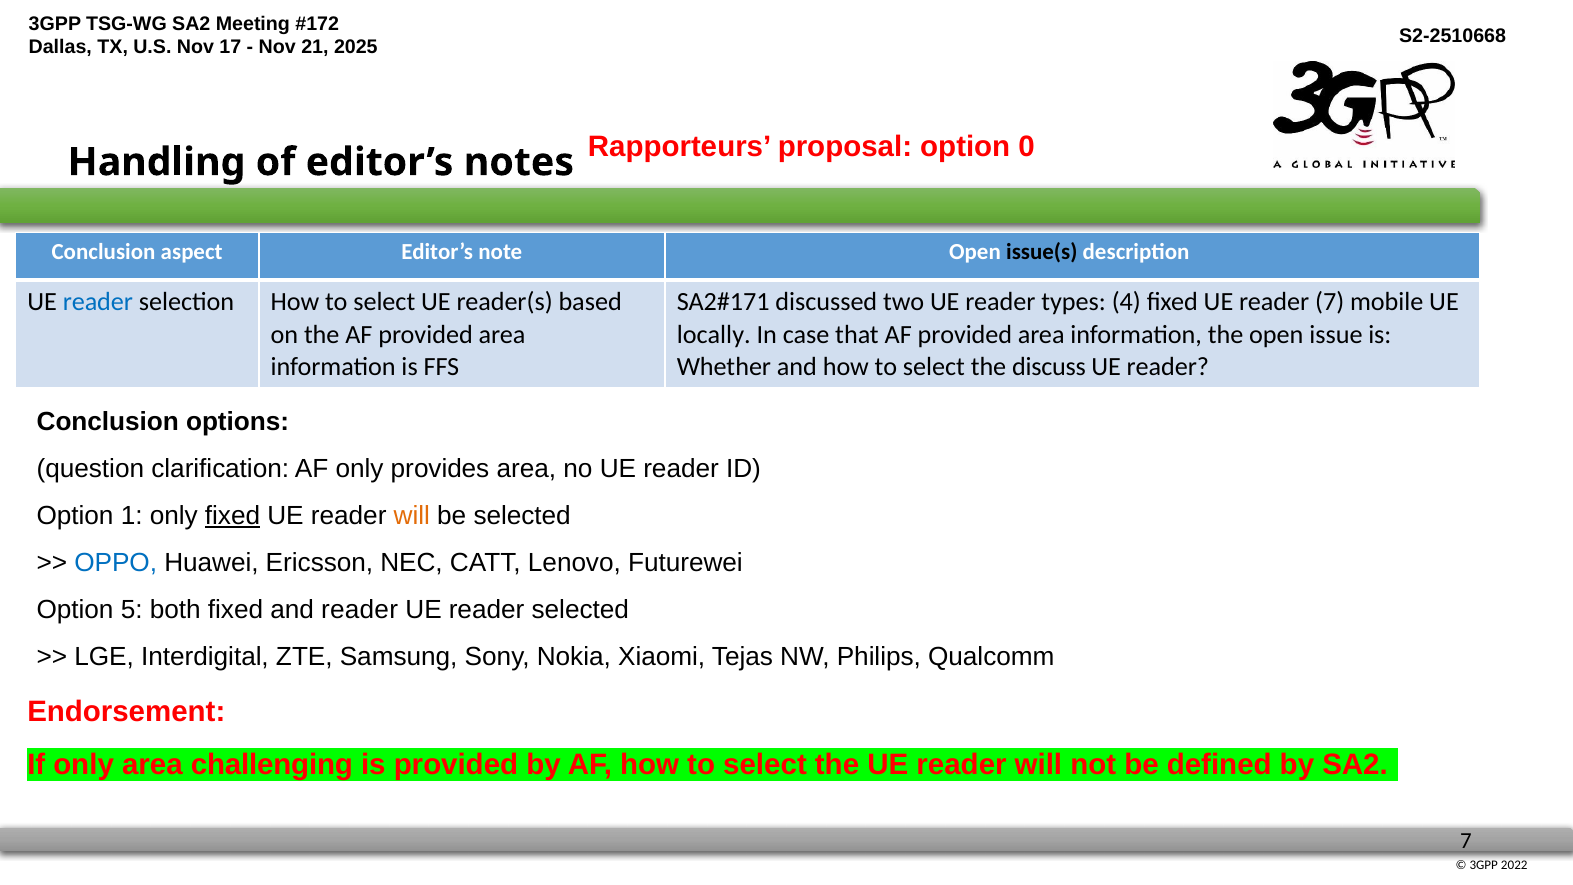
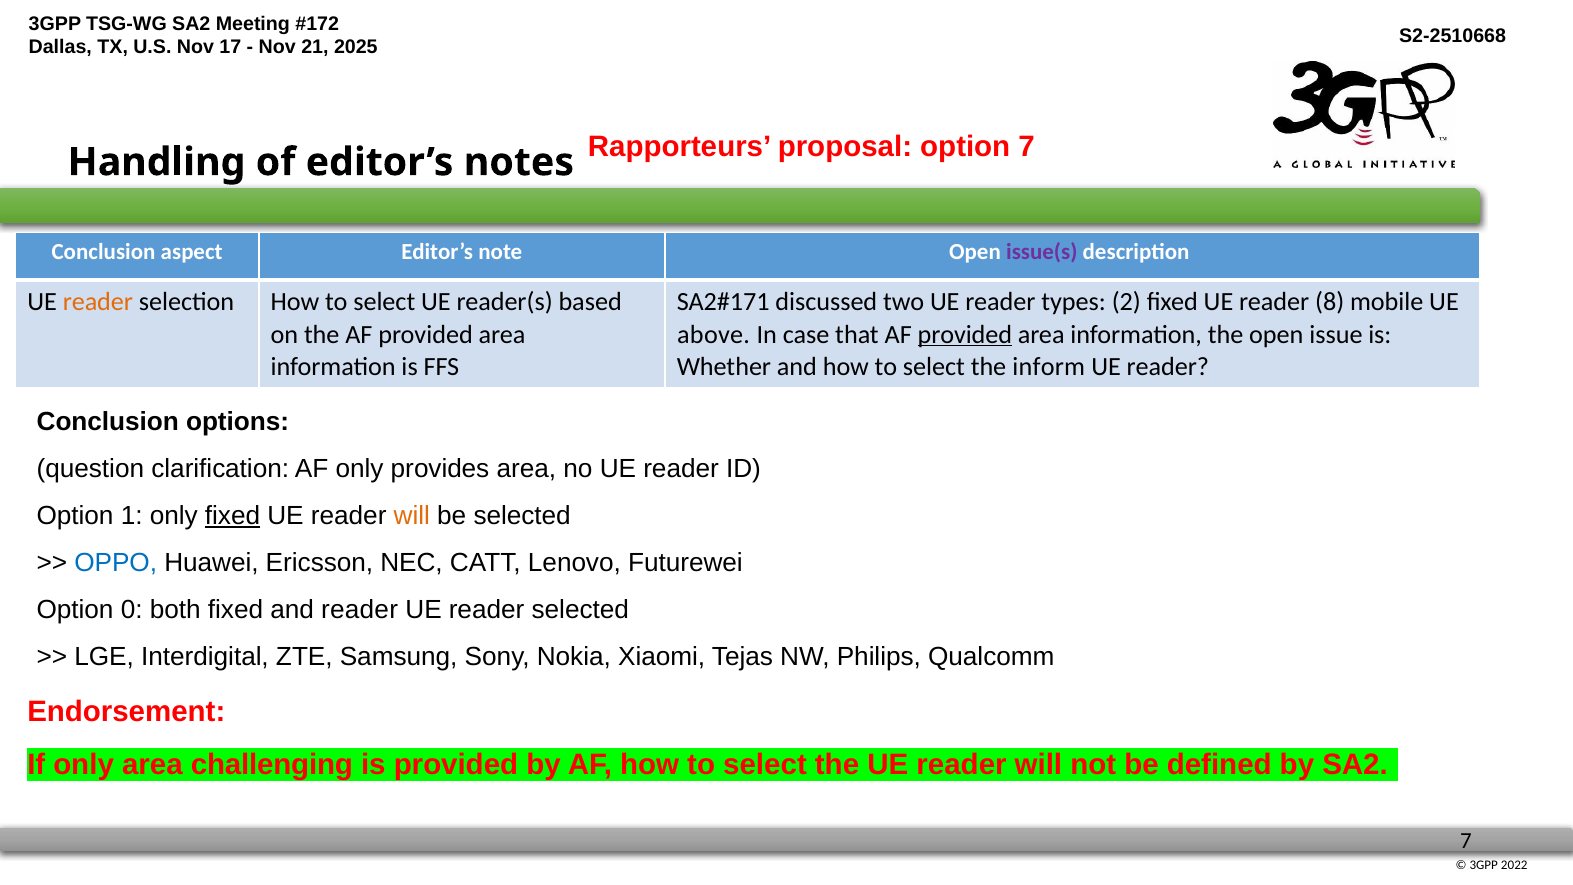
option 0: 0 -> 7
issue(s colour: black -> purple
reader at (98, 302) colour: blue -> orange
4: 4 -> 2
reader 7: 7 -> 8
locally: locally -> above
provided at (965, 334) underline: none -> present
discuss: discuss -> inform
5: 5 -> 0
